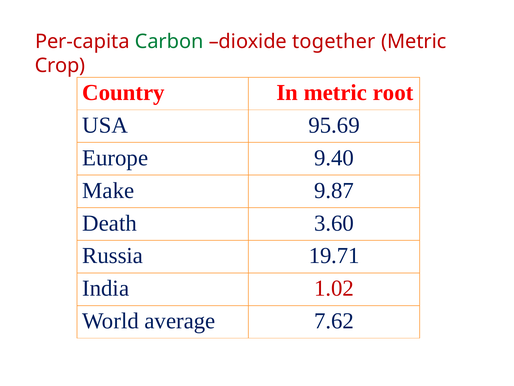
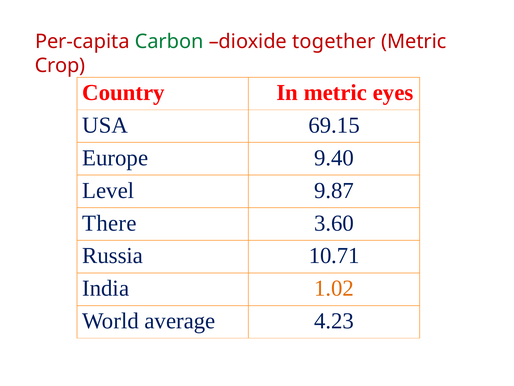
root: root -> eyes
95.69: 95.69 -> 69.15
Make: Make -> Level
Death: Death -> There
19.71: 19.71 -> 10.71
1.02 colour: red -> orange
7.62: 7.62 -> 4.23
